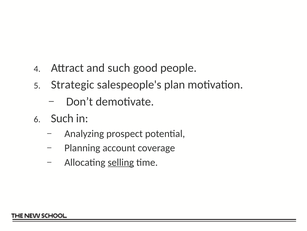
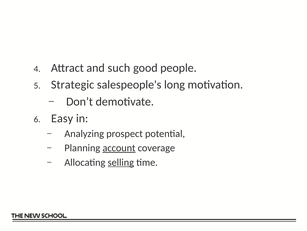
plan: plan -> long
Such at (62, 118): Such -> Easy
account underline: none -> present
